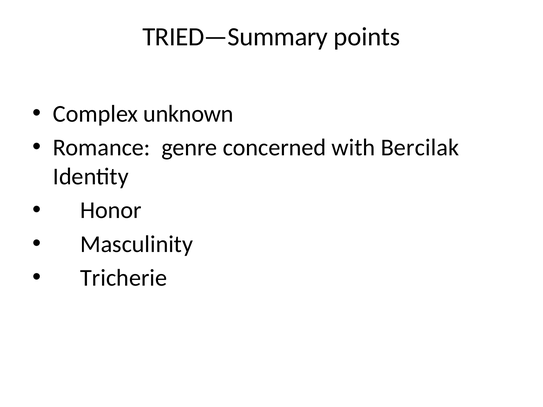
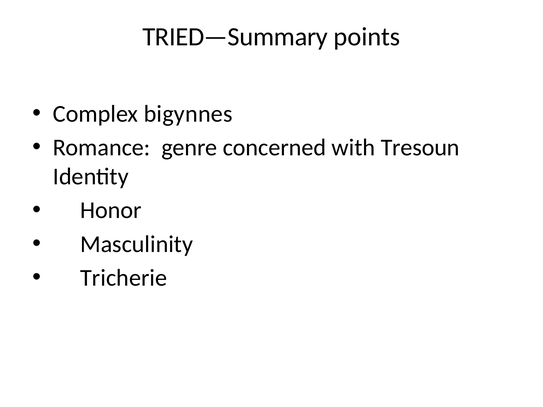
unknown: unknown -> bigynnes
Bercilak: Bercilak -> Tresoun
